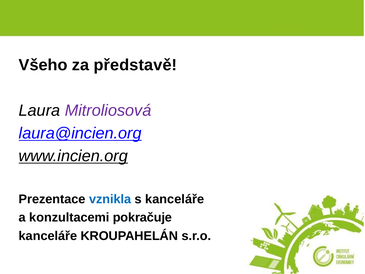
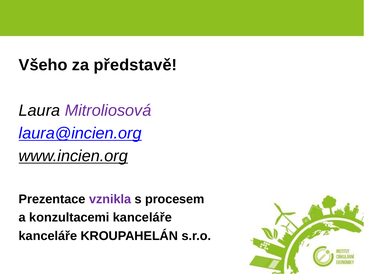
vznikla colour: blue -> purple
s kanceláře: kanceláře -> procesem
konzultacemi pokračuje: pokračuje -> kanceláře
